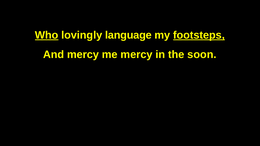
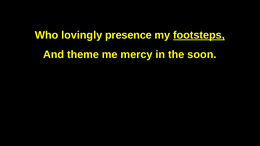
Who underline: present -> none
language: language -> presence
And mercy: mercy -> theme
